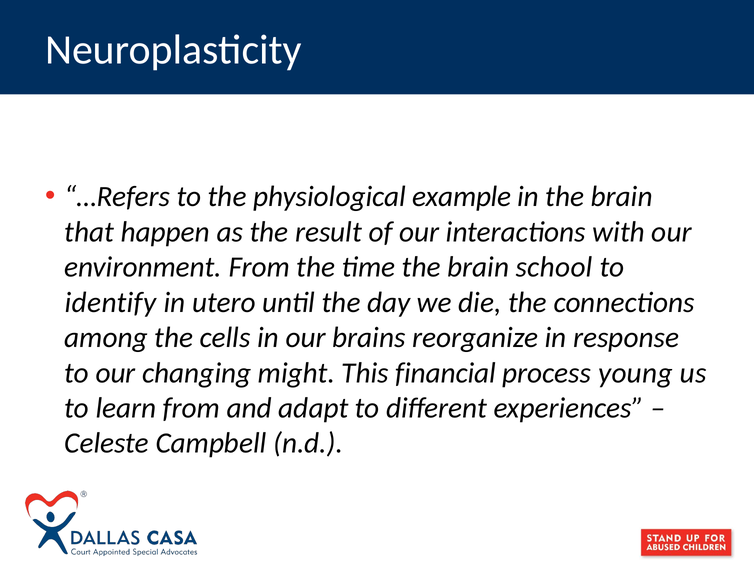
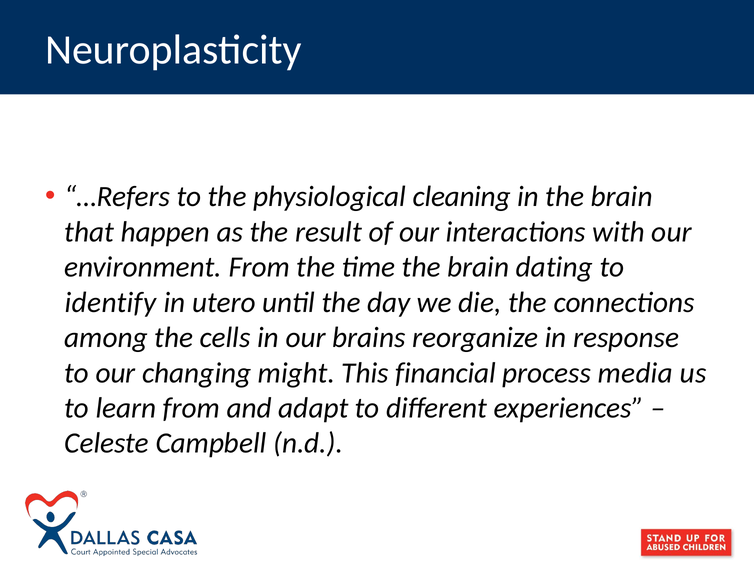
example: example -> cleaning
school: school -> dating
young: young -> media
